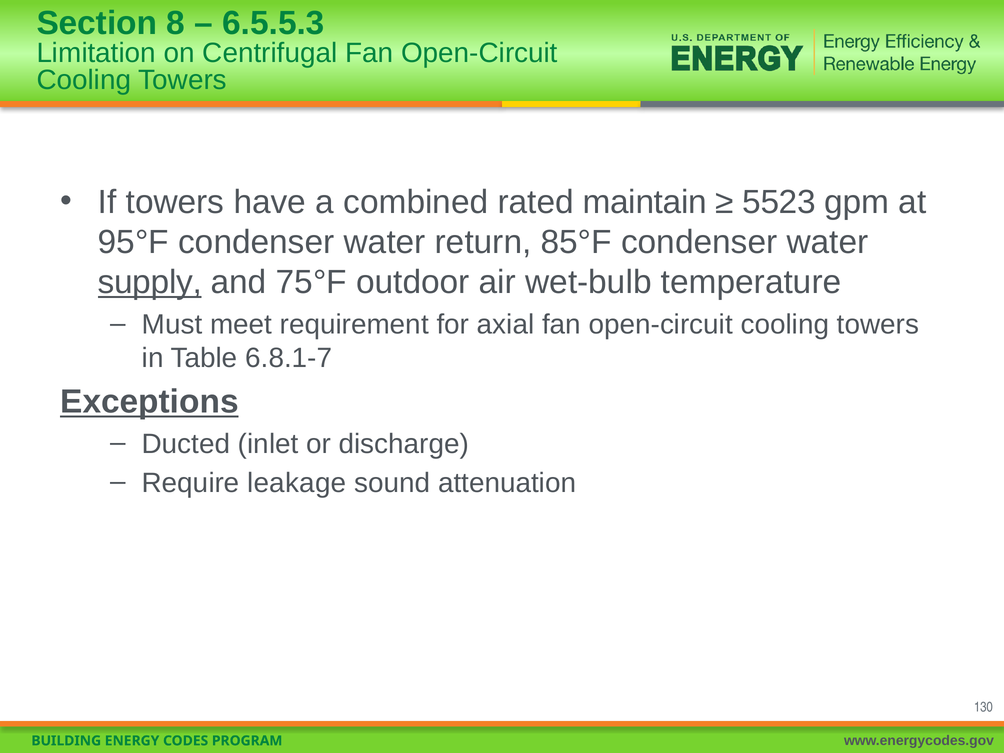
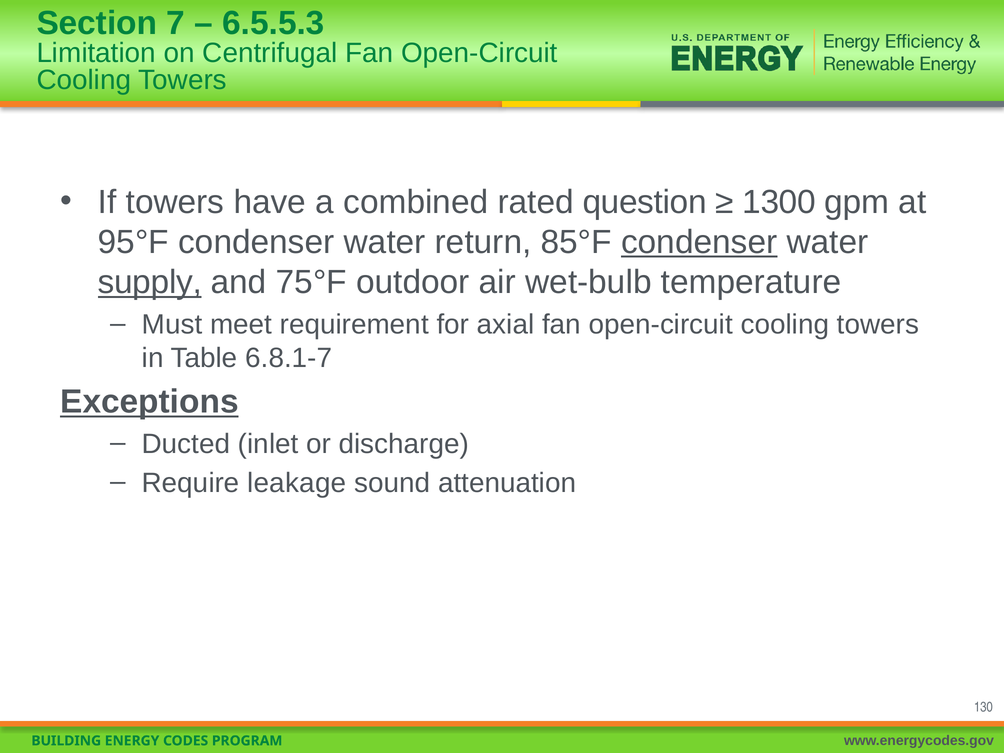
8: 8 -> 7
maintain: maintain -> question
5523: 5523 -> 1300
condenser at (699, 242) underline: none -> present
